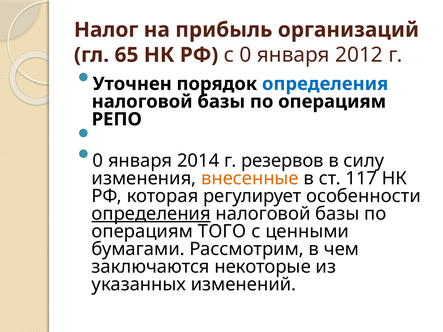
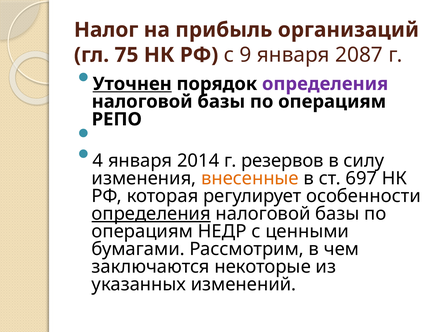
65: 65 -> 75
с 0: 0 -> 9
2012: 2012 -> 2087
Уточнен underline: none -> present
определения at (325, 84) colour: blue -> purple
0 at (98, 161): 0 -> 4
117: 117 -> 697
ТОГО: ТОГО -> НЕДР
